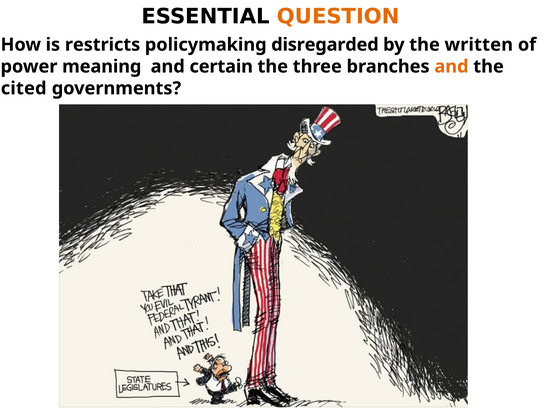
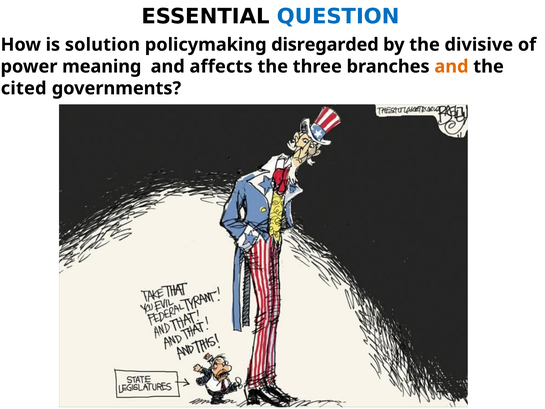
QUESTION colour: orange -> blue
restricts: restricts -> solution
written: written -> divisive
certain: certain -> affects
